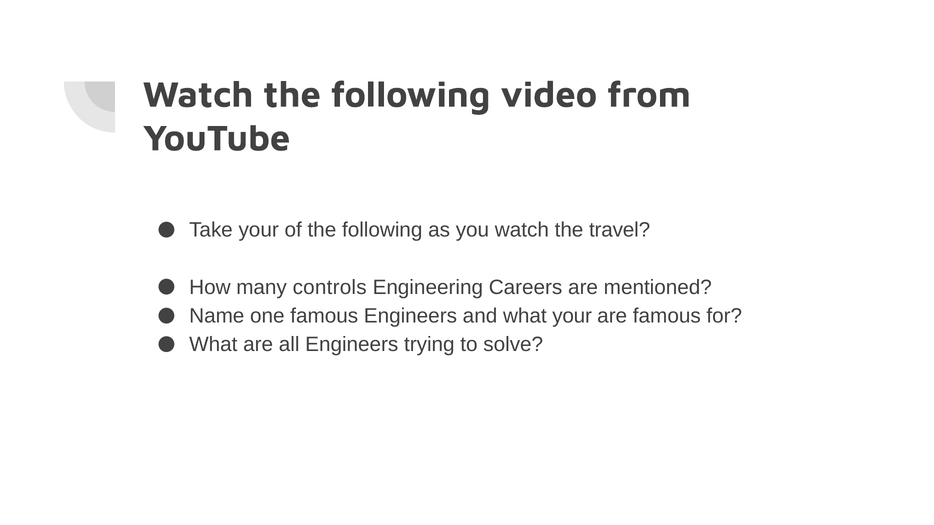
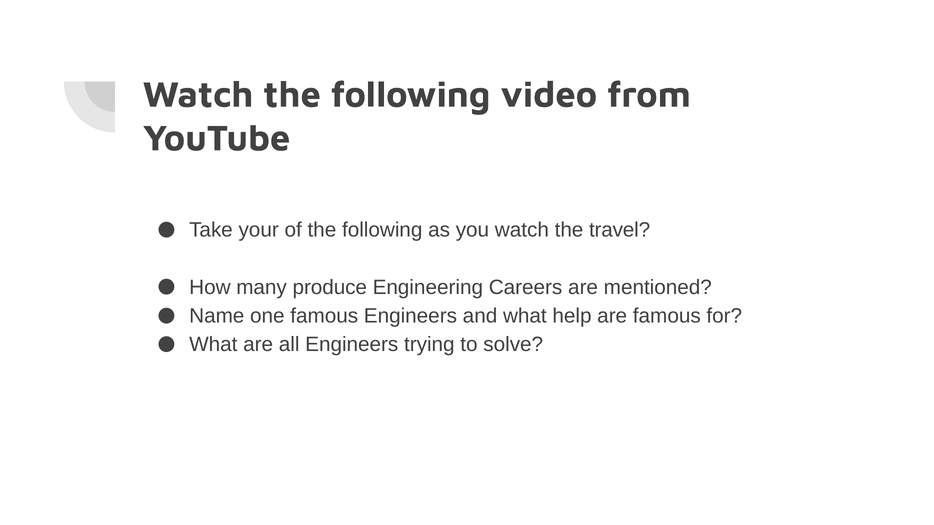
controls: controls -> produce
what your: your -> help
